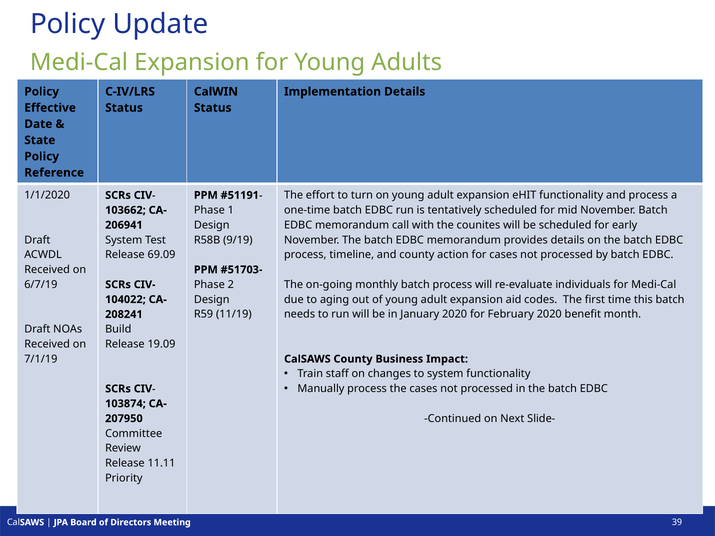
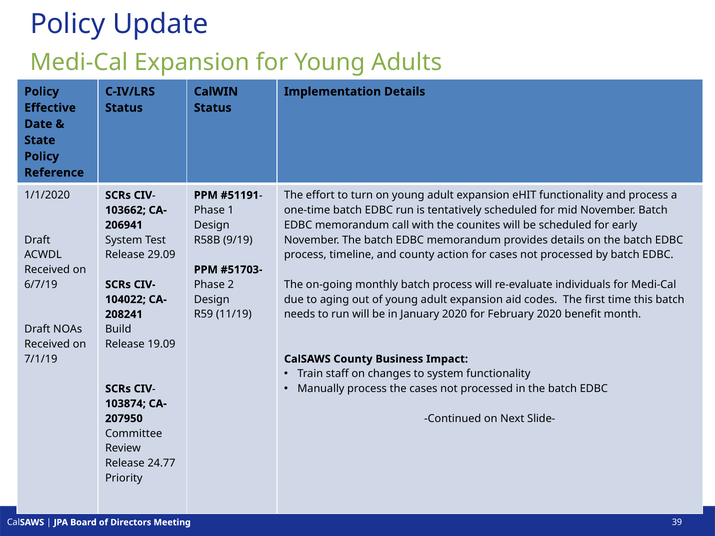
69.09: 69.09 -> 29.09
11.11: 11.11 -> 24.77
